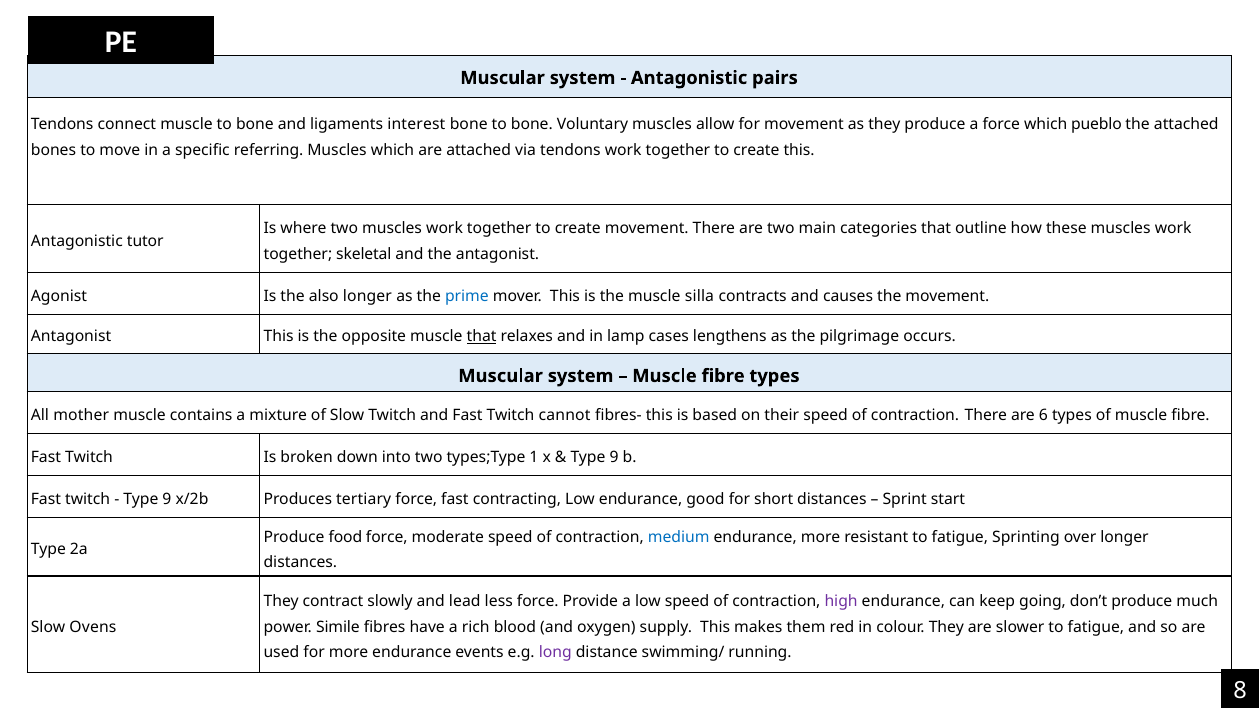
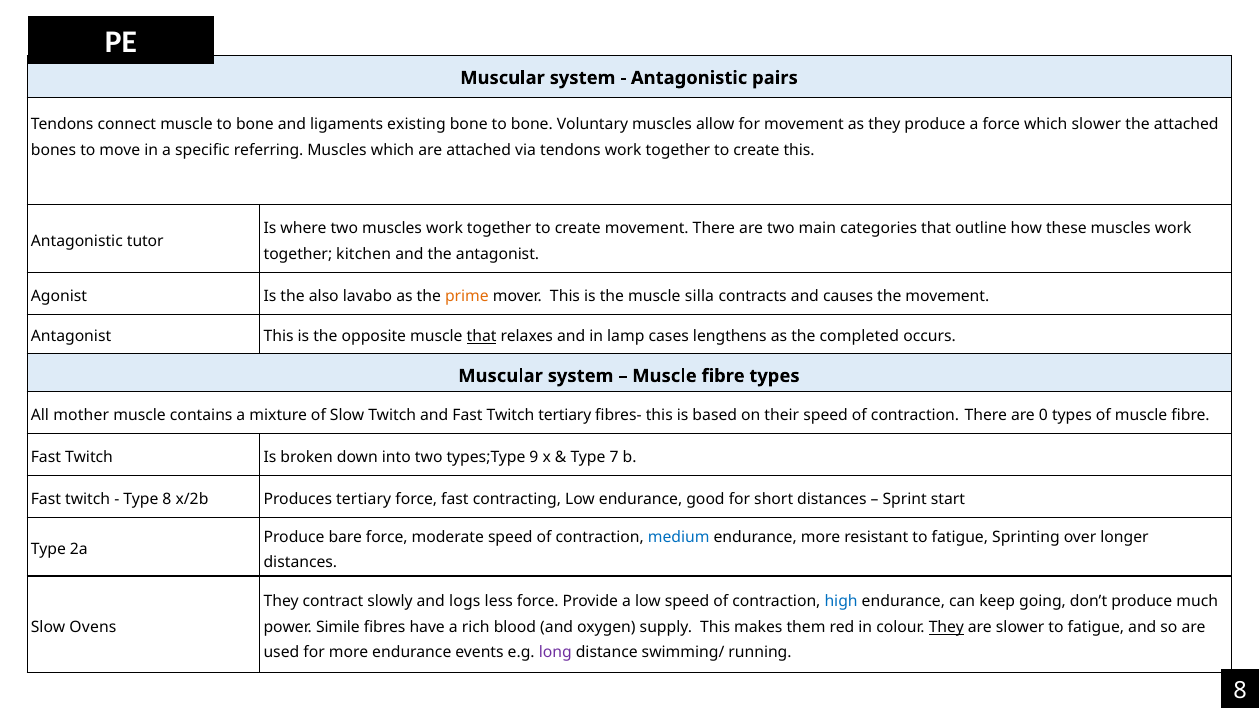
interest: interest -> existing
which pueblo: pueblo -> slower
skeletal: skeletal -> kitchen
also longer: longer -> lavabo
prime colour: blue -> orange
pilgrimage: pilgrimage -> completed
Twitch cannot: cannot -> tertiary
6: 6 -> 0
1: 1 -> 9
9 at (614, 458): 9 -> 7
9 at (167, 500): 9 -> 8
food: food -> bare
lead: lead -> logs
high colour: purple -> blue
They at (946, 627) underline: none -> present
